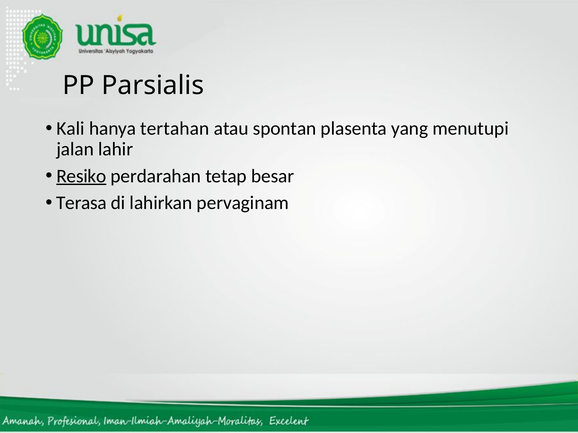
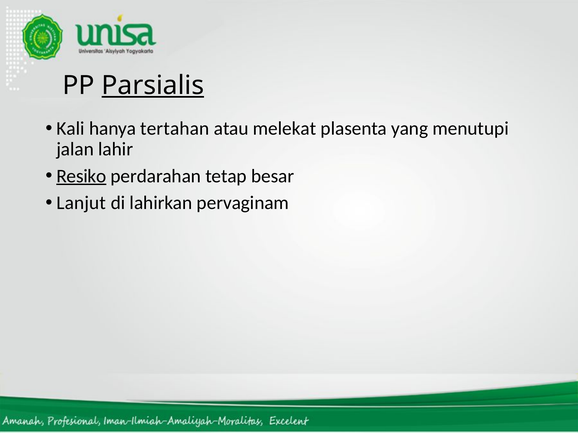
Parsialis underline: none -> present
spontan: spontan -> melekat
Terasa: Terasa -> Lanjut
